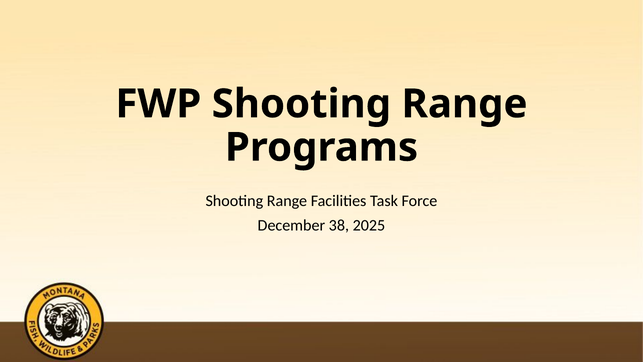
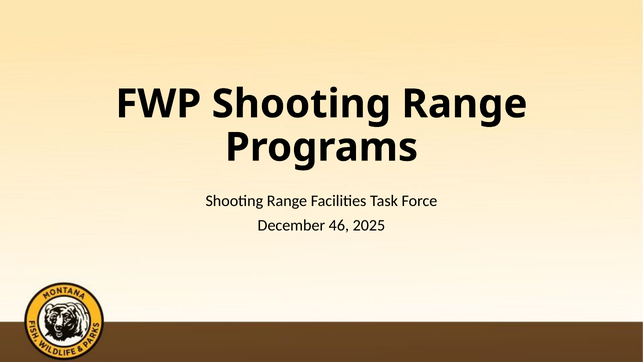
38: 38 -> 46
